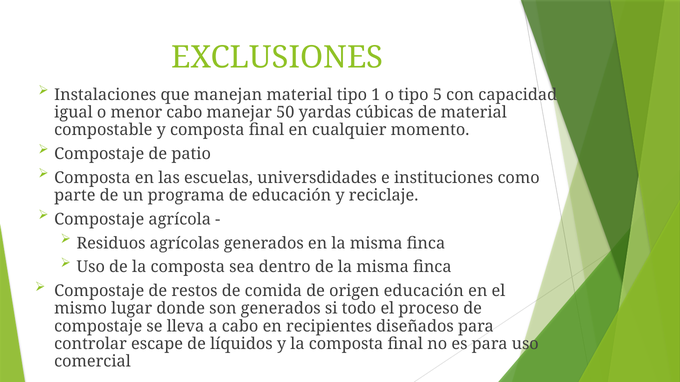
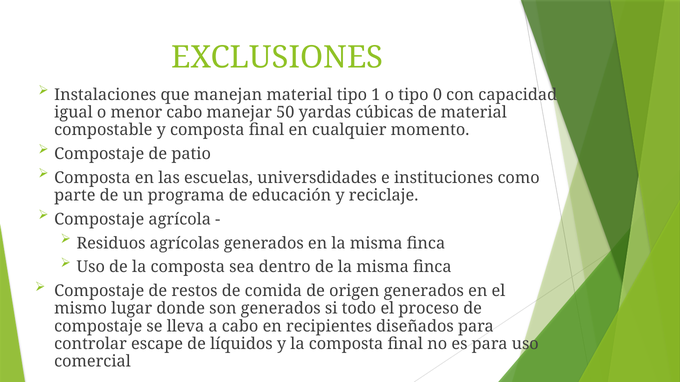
5: 5 -> 0
origen educación: educación -> generados
